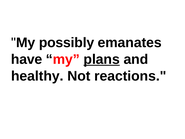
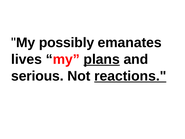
have: have -> lives
healthy: healthy -> serious
reactions underline: none -> present
